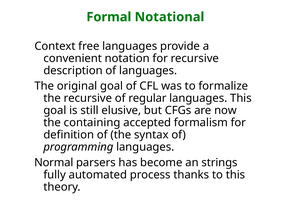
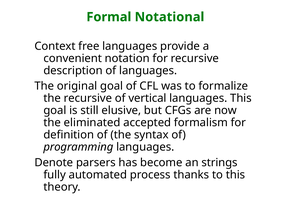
regular: regular -> vertical
containing: containing -> eliminated
Normal: Normal -> Denote
